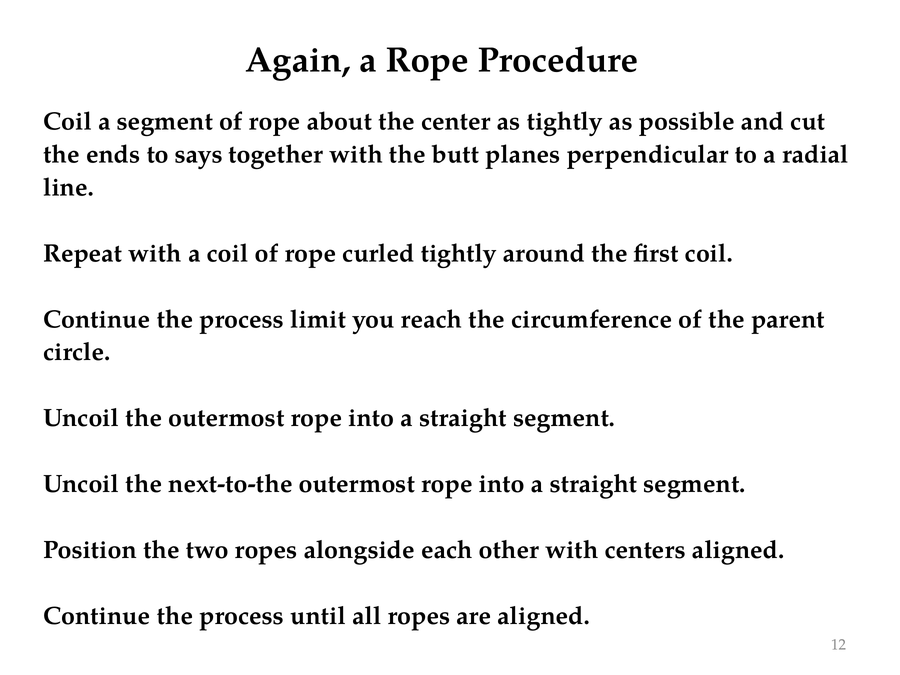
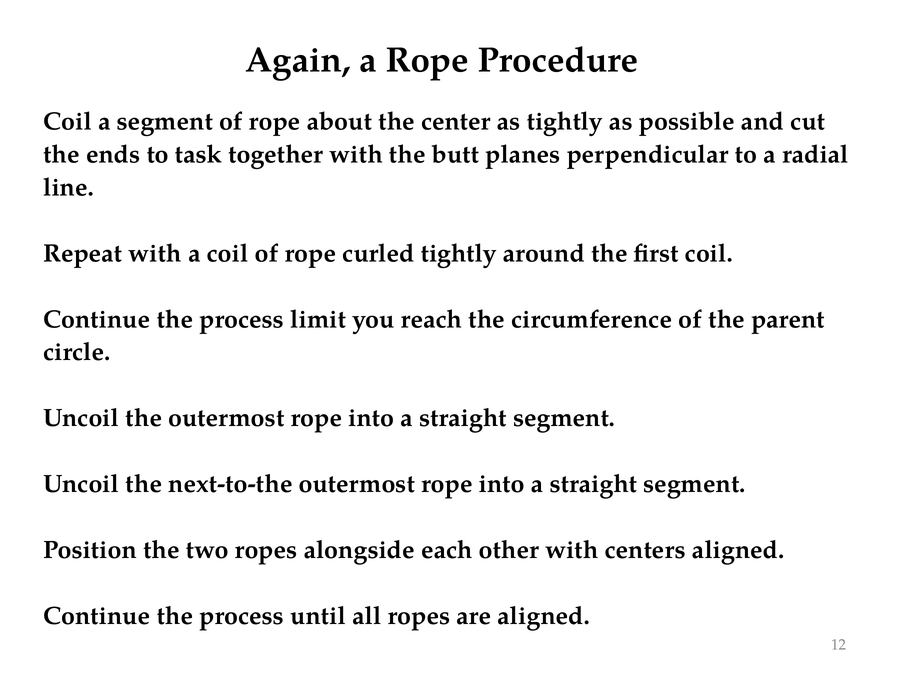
says: says -> task
